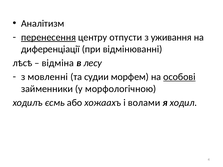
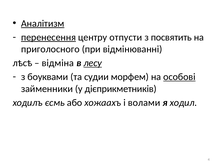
Аналітизм underline: none -> present
уживання: уживання -> посвятить
диференціації: диференціації -> приголосного
лесу underline: none -> present
мовленні: мовленні -> боуквами
морфологічною: морфологічною -> дієприкметників
